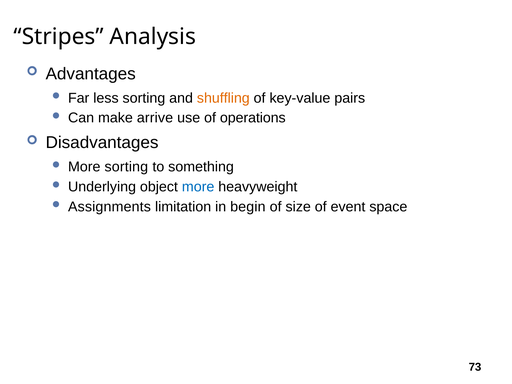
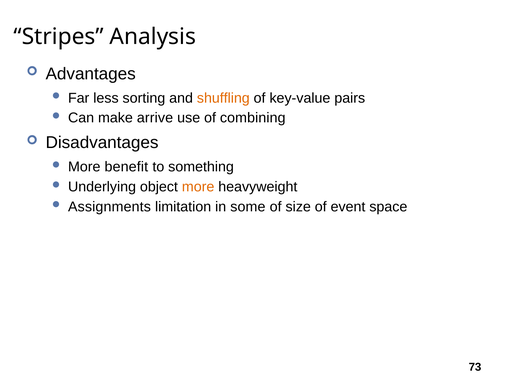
operations: operations -> combining
More sorting: sorting -> benefit
more at (198, 187) colour: blue -> orange
begin: begin -> some
